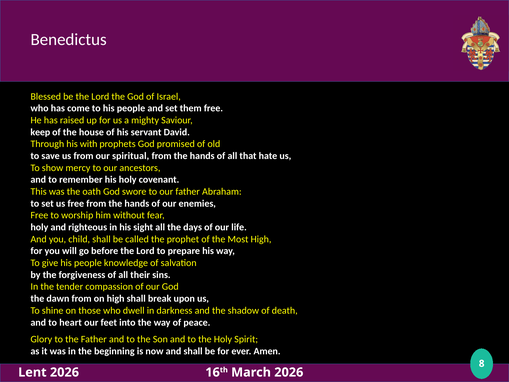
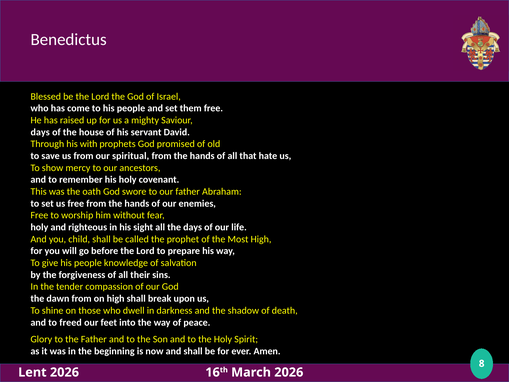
keep at (40, 132): keep -> days
heart: heart -> freed
